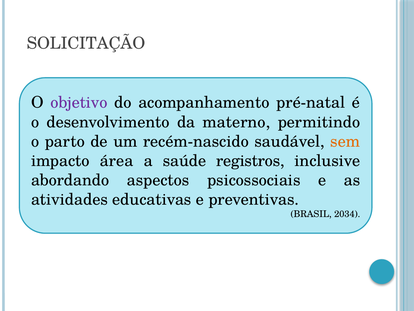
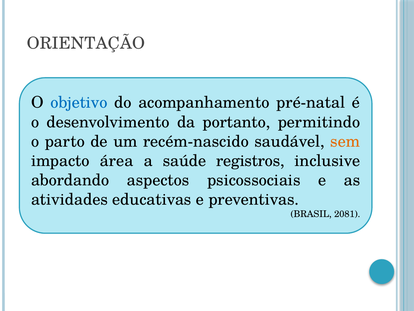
SOLICITAÇÃO: SOLICITAÇÃO -> ORIENTAÇÃO
objetivo colour: purple -> blue
materno: materno -> portanto
2034: 2034 -> 2081
